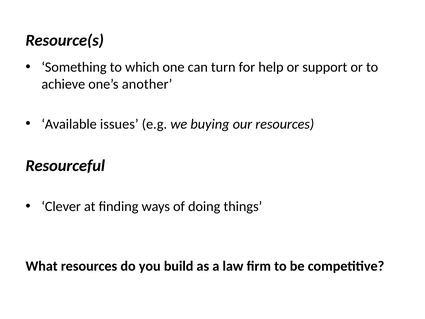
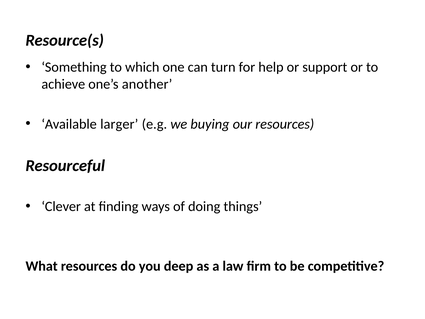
issues: issues -> larger
build: build -> deep
